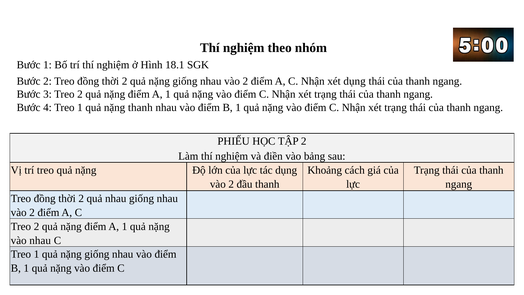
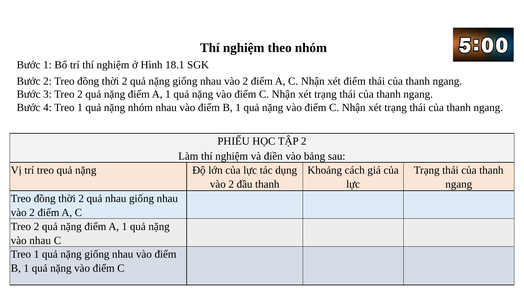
xét dụng: dụng -> điểm
nặng thanh: thanh -> nhóm
